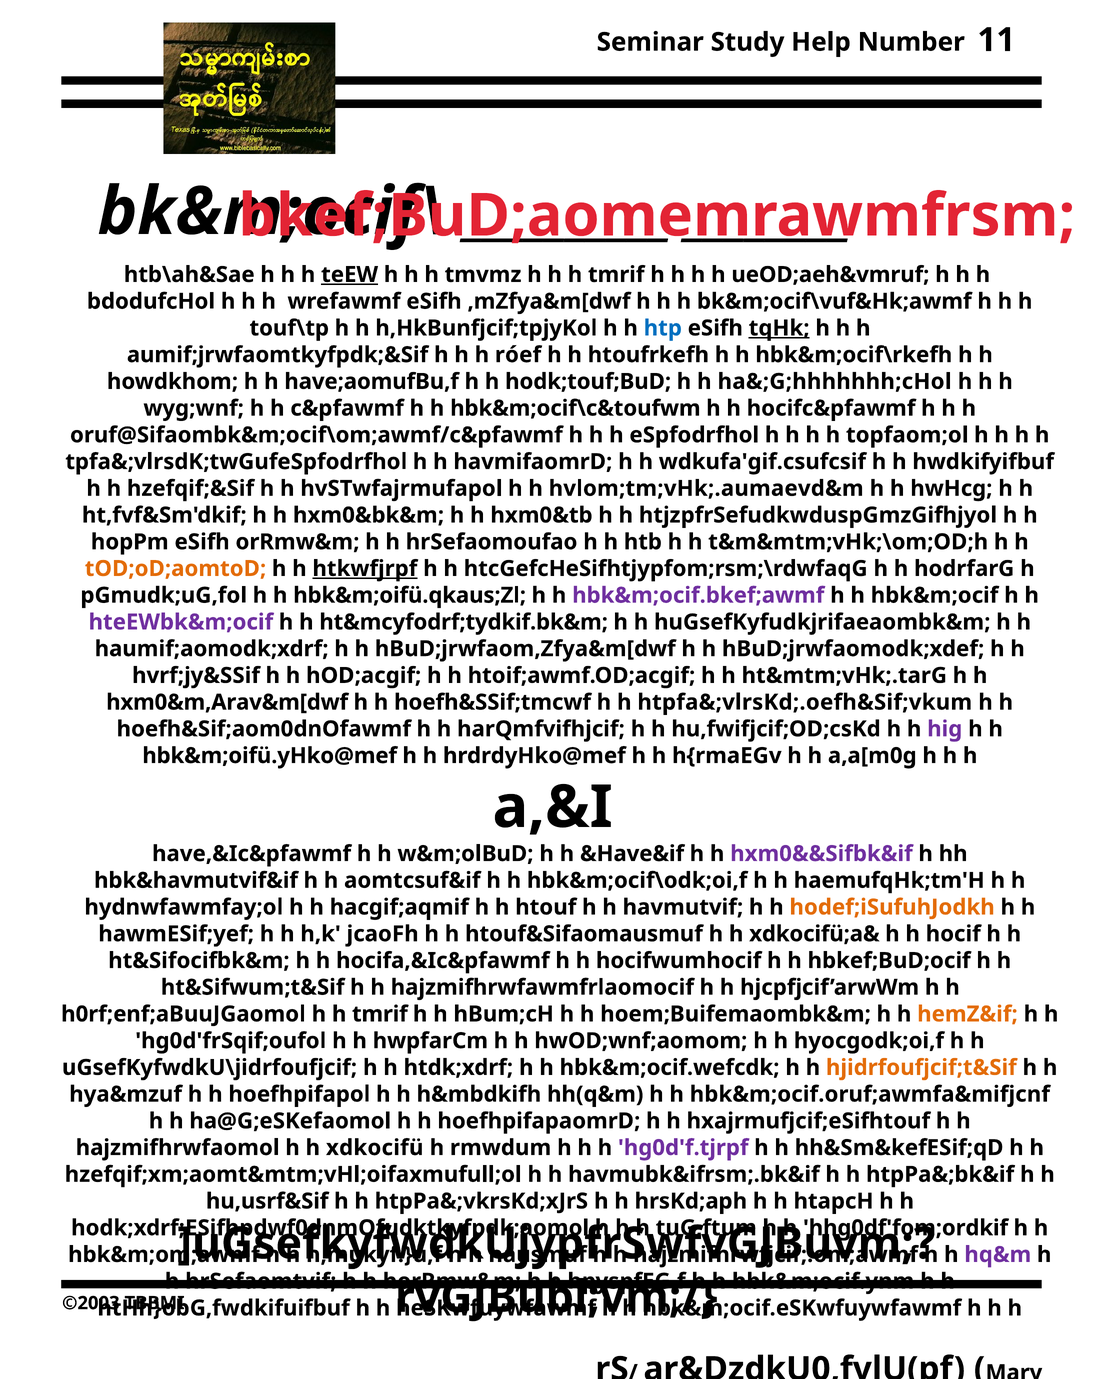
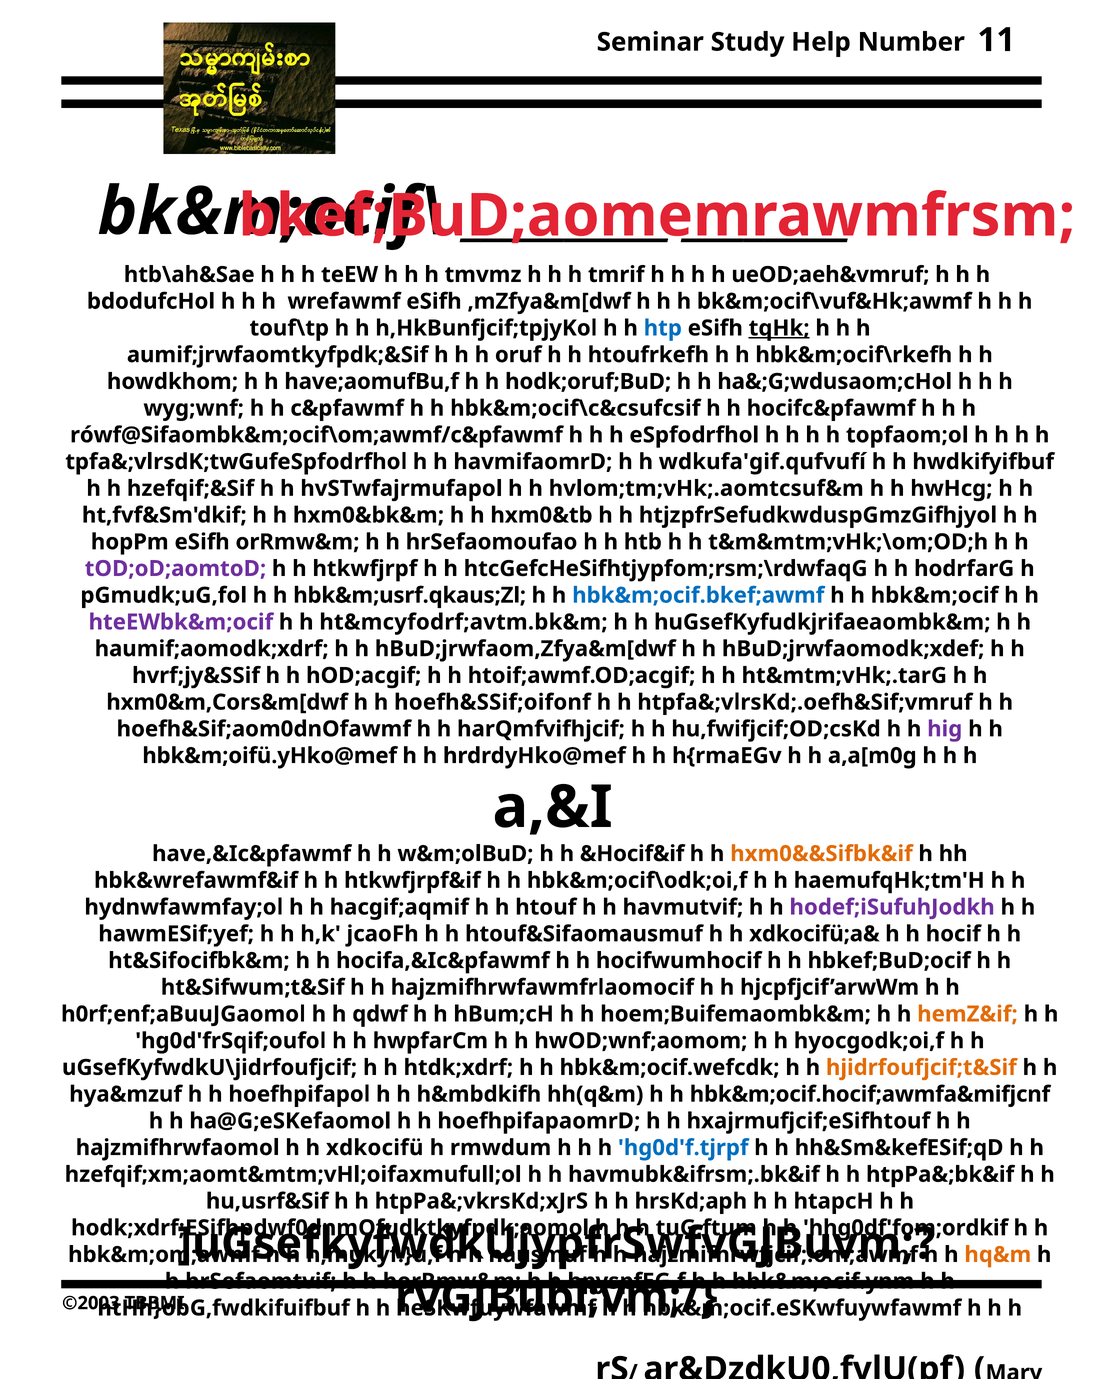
teEW underline: present -> none
róef: róef -> oruf
hodk;touf;BuD: hodk;touf;BuD -> hodk;oruf;BuD
ha&;G;hhhhhhh;cHol: ha&;G;hhhhhhh;cHol -> ha&;G;wdusaom;cHol
hbk&m;ocif\c&toufwm: hbk&m;ocif\c&toufwm -> hbk&m;ocif\c&csufcsif
oruf@Sifaombk&m;ocif\om;awmf/c&pfawmf: oruf@Sifaombk&m;ocif\om;awmf/c&pfawmf -> rówf@Sifaombk&m;ocif\om;awmf/c&pfawmf
wdkufa'gif.csufcsif: wdkufa'gif.csufcsif -> wdkufa'gif.qufvufí
hvlom;tm;vHk;.aumaevd&m: hvlom;tm;vHk;.aumaevd&m -> hvlom;tm;vHk;.aomtcsuf&m
tOD;oD;aomtoD colour: orange -> purple
htkwfjrpf underline: present -> none
hbk&m;oifü.qkaus;Zl: hbk&m;oifü.qkaus;Zl -> hbk&m;usrf.qkaus;Zl
hbk&m;ocif.bkef;awmf colour: purple -> blue
ht&mcyfodrf;tydkif.bk&m: ht&mcyfodrf;tydkif.bk&m -> ht&mcyfodrf;avtm.bk&m
hxm0&m,Arav&m[dwf: hxm0&m,Arav&m[dwf -> hxm0&m,Cors&m[dwf
hoefh&SSif;tmcwf: hoefh&SSif;tmcwf -> hoefh&SSif;oifonf
htpfa&;vlrsKd;.oefh&Sif;vkum: htpfa&;vlrsKd;.oefh&Sif;vkum -> htpfa&;vlrsKd;.oefh&Sif;vmruf
&Have&if: &Have&if -> &Hocif&if
hxm0&&Sifbk&if colour: purple -> orange
hbk&havmutvif&if: hbk&havmutvif&if -> hbk&wrefawmf&if
aomtcsuf&if: aomtcsuf&if -> htkwfjrpf&if
hodef;iSufuhJodkh colour: orange -> purple
h0rf;enf;aBuuJGaomol h h tmrif: tmrif -> qdwf
hbk&m;ocif.oruf;awmfa&mifjcnf: hbk&m;ocif.oruf;awmfa&mifjcnf -> hbk&m;ocif.hocif;awmfa&mifjcnf
hg0d'f.tjrpf colour: purple -> blue
hq&m colour: purple -> orange
